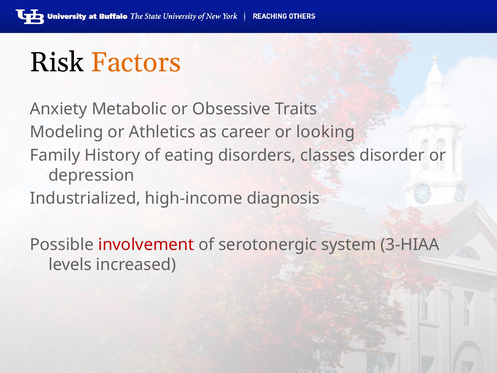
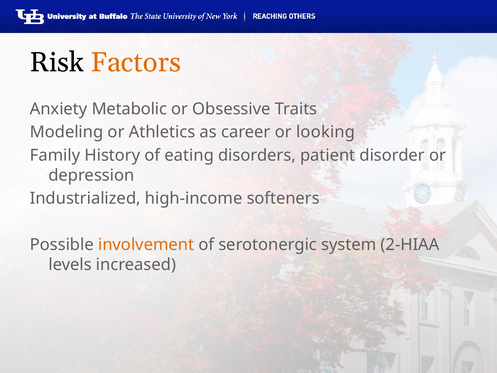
classes: classes -> patient
diagnosis: diagnosis -> softeners
involvement colour: red -> orange
3-HIAA: 3-HIAA -> 2-HIAA
